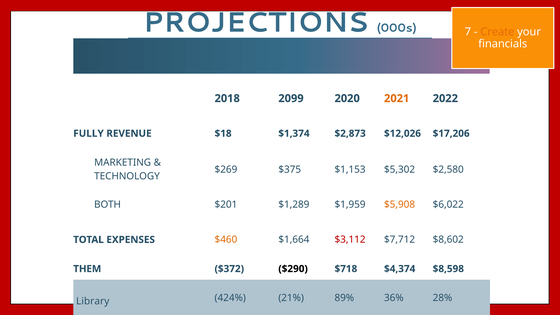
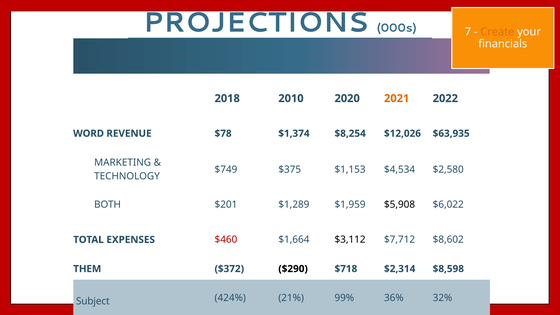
2099: 2099 -> 2010
FULLY: FULLY -> WORD
$18: $18 -> $78
$2,873: $2,873 -> $8,254
$17,206: $17,206 -> $63,935
$269: $269 -> $749
$5,302: $5,302 -> $4,534
$5,908 colour: orange -> black
$460 colour: orange -> red
$3,112 colour: red -> black
$4,374: $4,374 -> $2,314
Library: Library -> Subject
89%: 89% -> 99%
28%: 28% -> 32%
